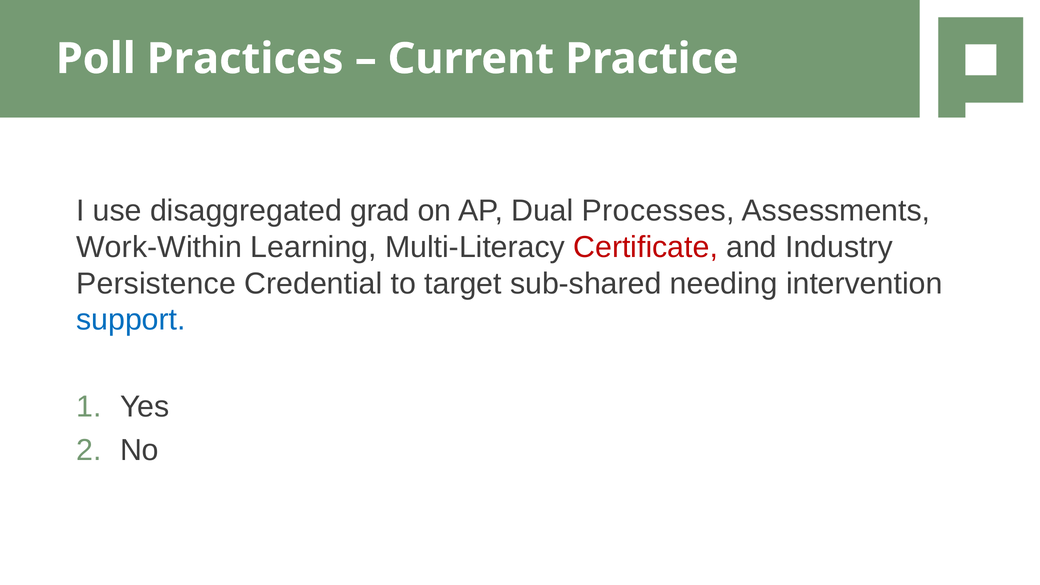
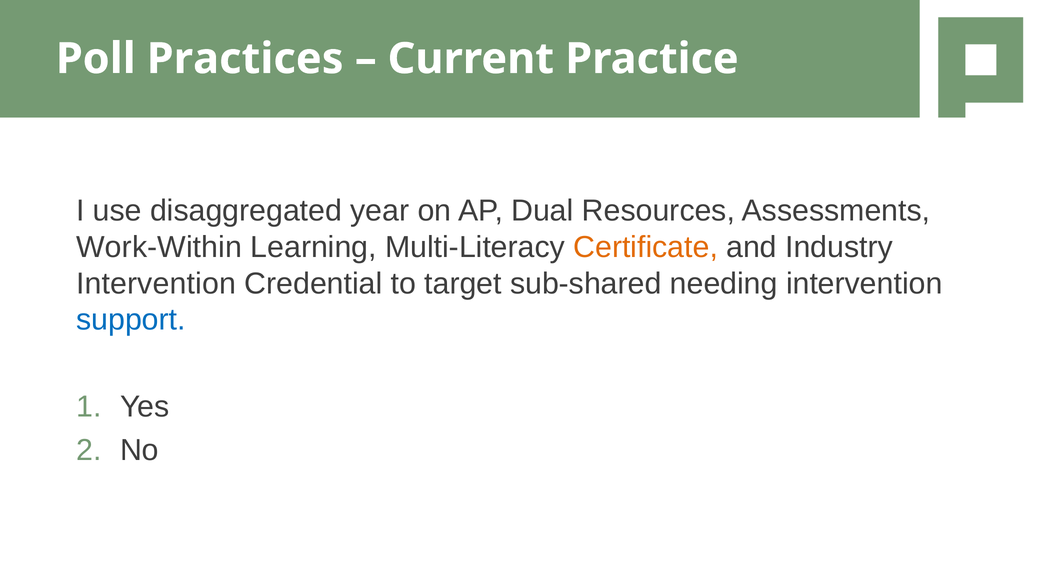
grad: grad -> year
Processes: Processes -> Resources
Certificate colour: red -> orange
Persistence at (156, 283): Persistence -> Intervention
